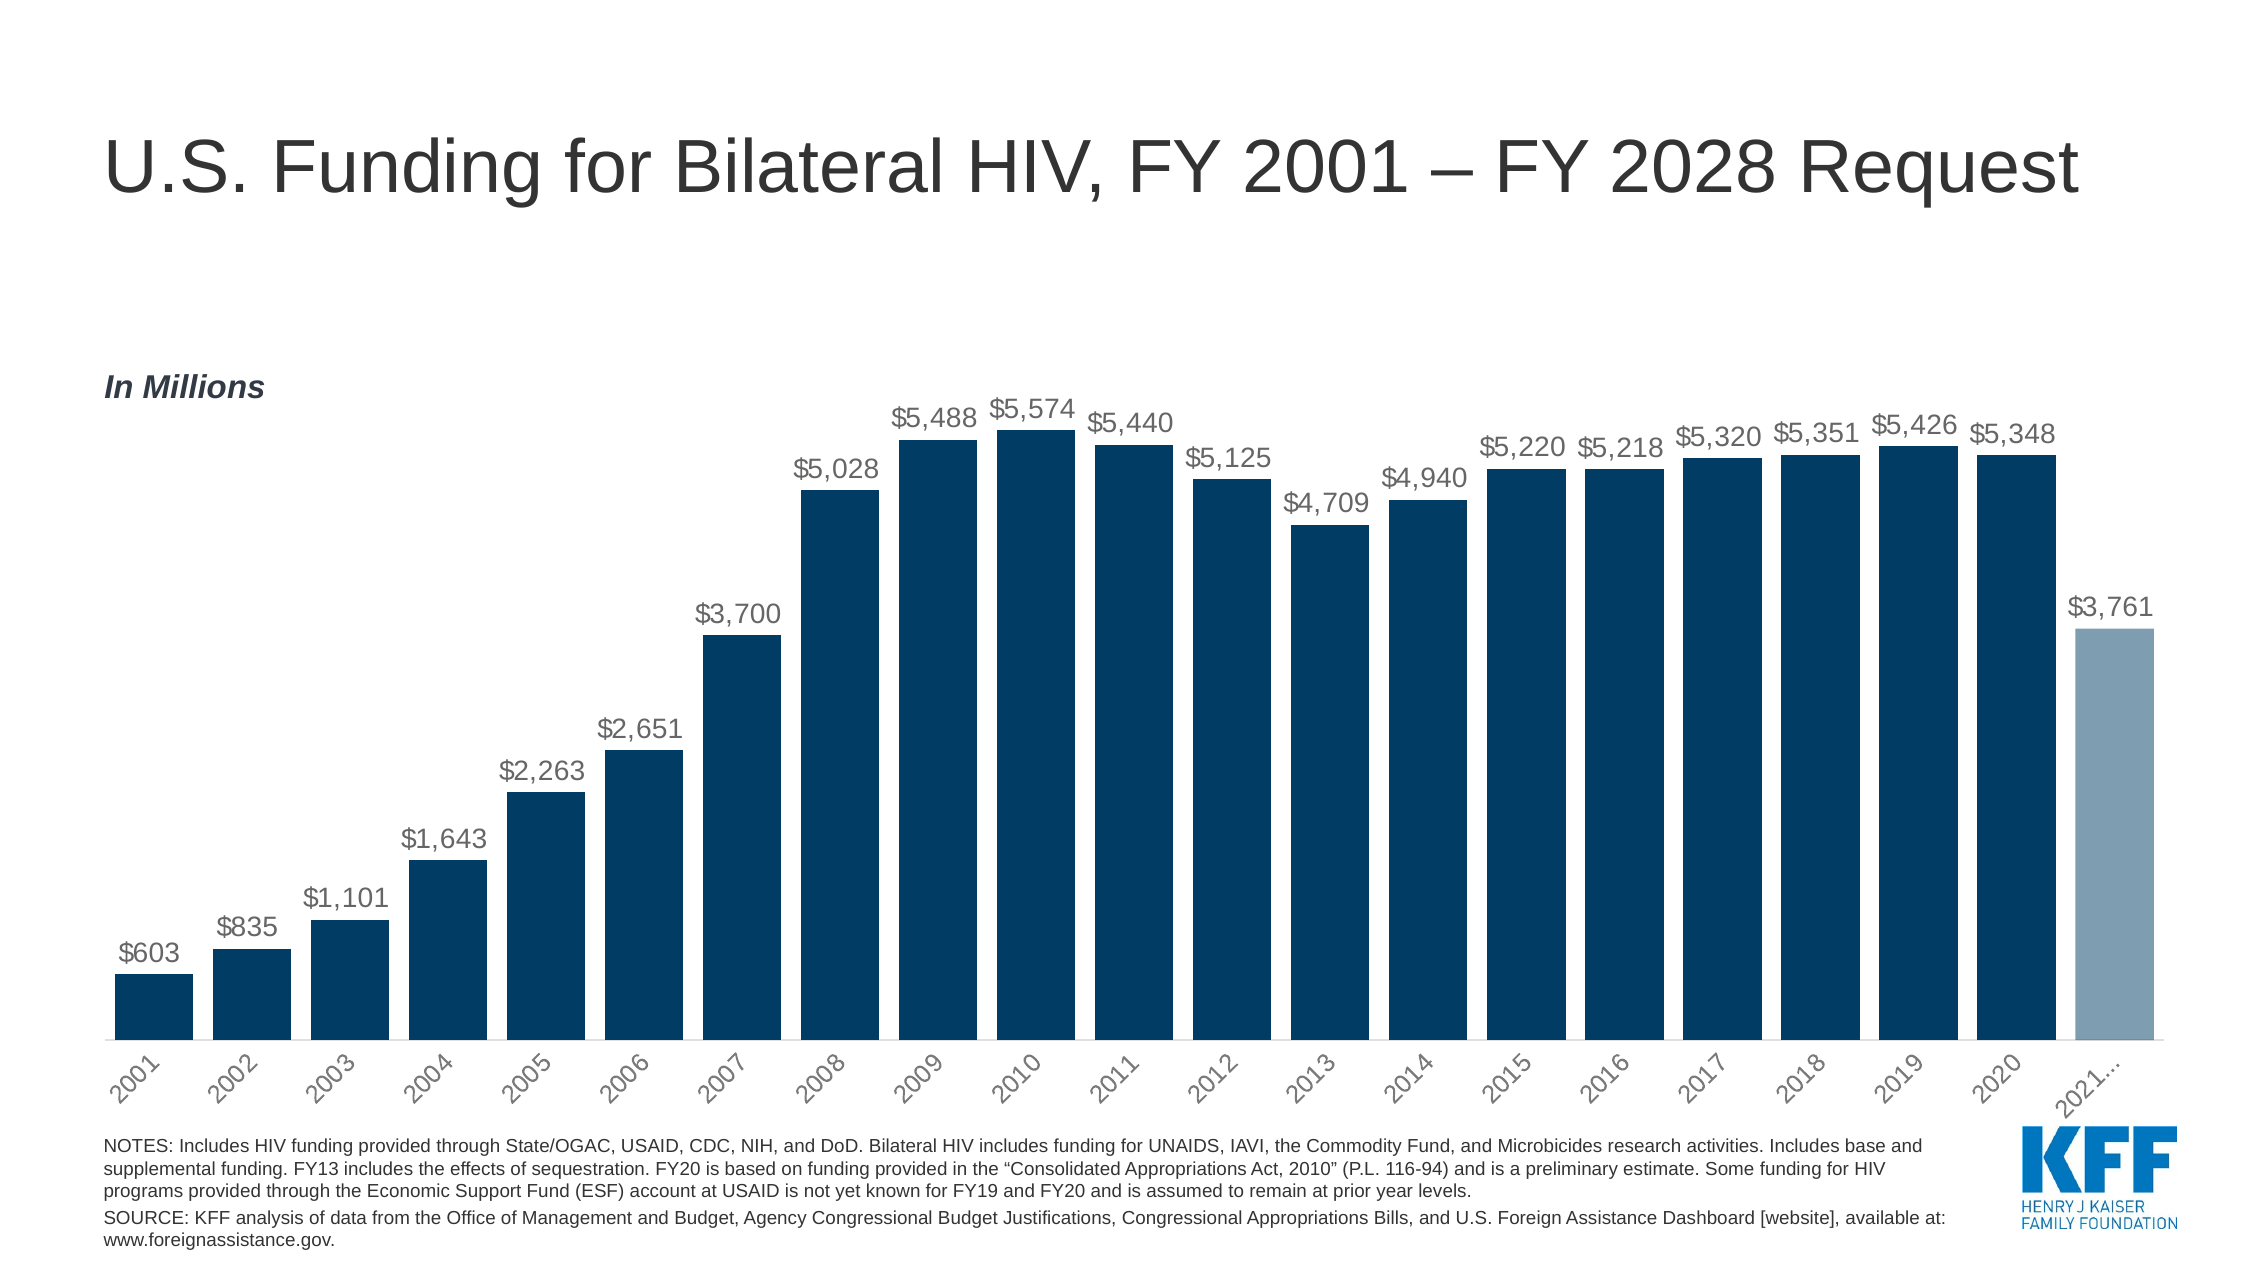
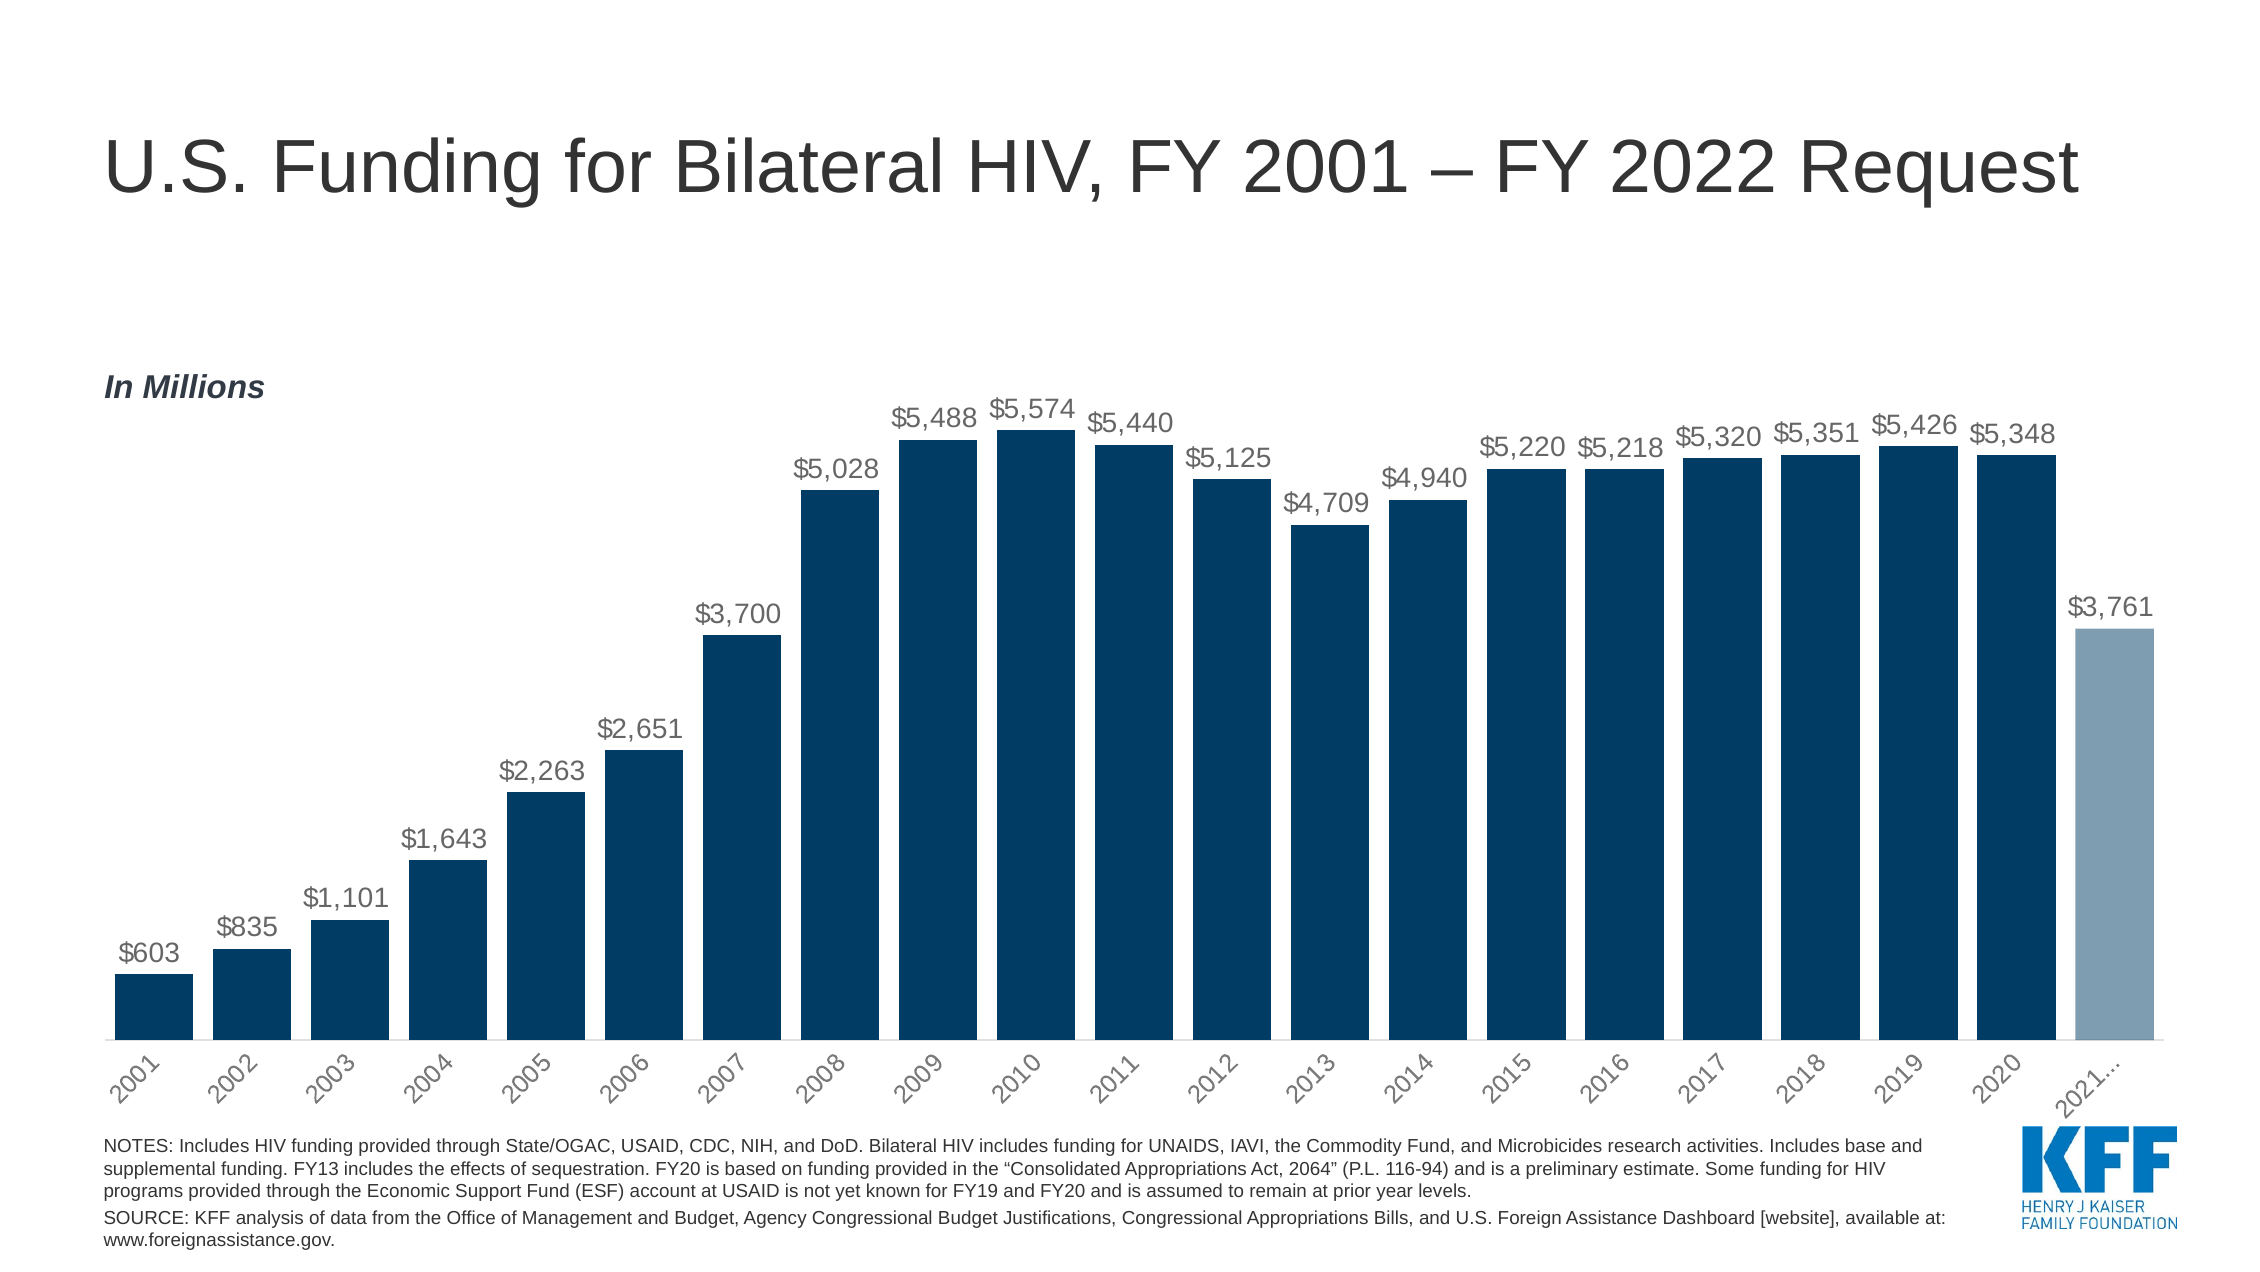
2028: 2028 -> 2022
2010: 2010 -> 2064
